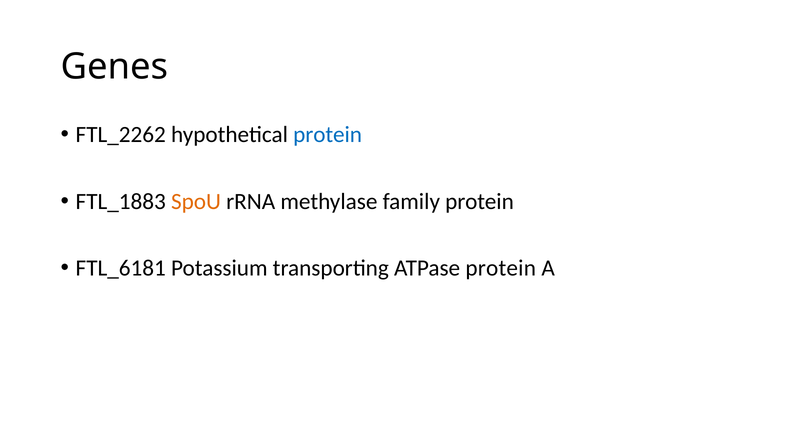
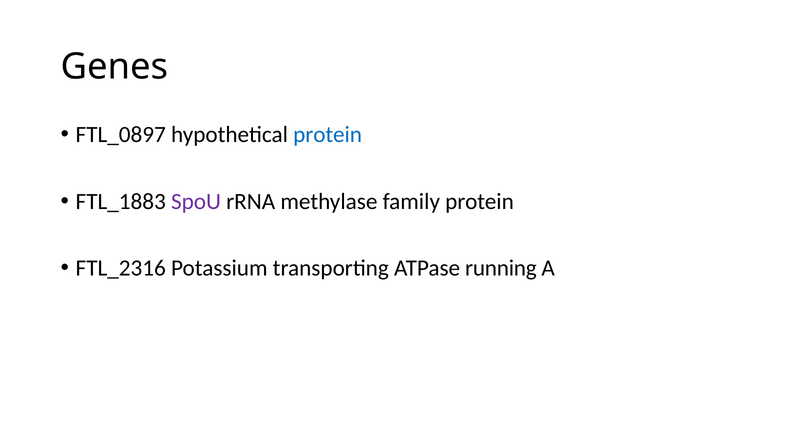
FTL_2262: FTL_2262 -> FTL_0897
SpoU colour: orange -> purple
FTL_6181: FTL_6181 -> FTL_2316
ATPase protein: protein -> running
